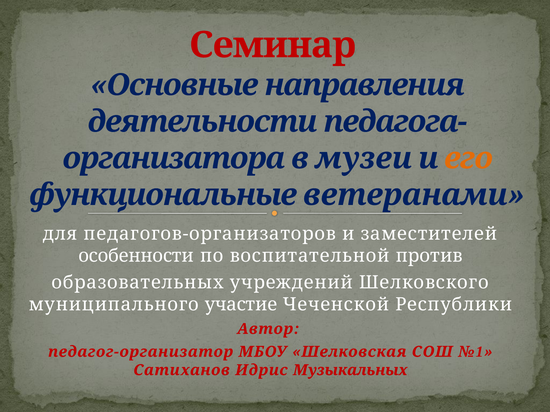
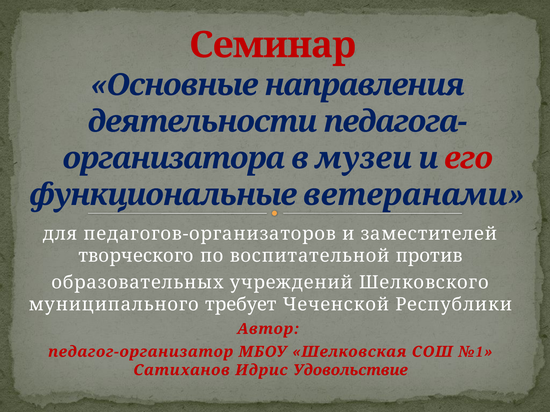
его colour: orange -> red
особенности: особенности -> творческого
участие: участие -> требует
Музыкальных: Музыкальных -> Удовольствие
